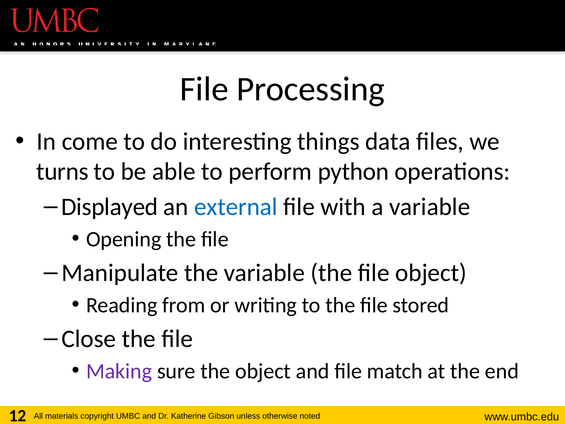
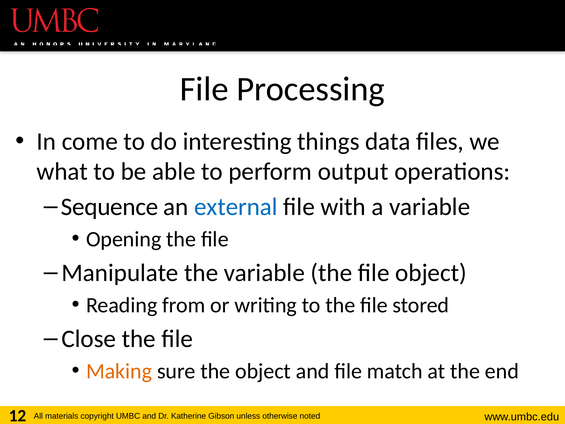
turns: turns -> what
python: python -> output
Displayed: Displayed -> Sequence
Making colour: purple -> orange
